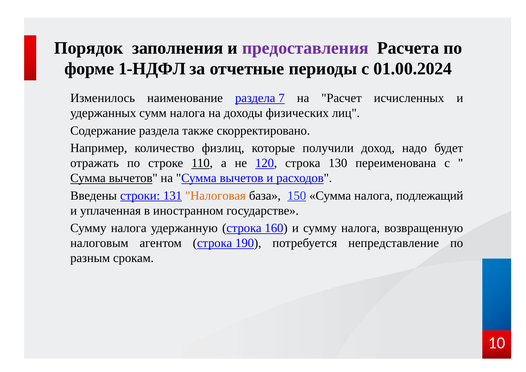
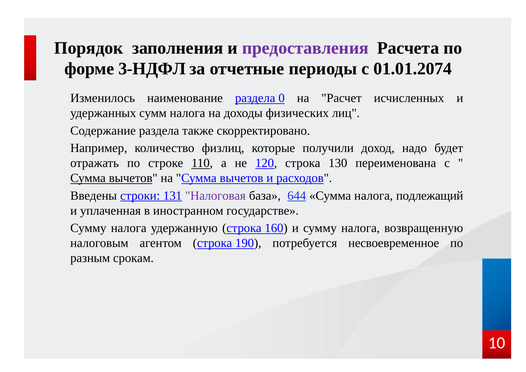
1-НДФЛ: 1-НДФЛ -> 3-НДФЛ
01.00.2024: 01.00.2024 -> 01.01.2074
7: 7 -> 0
Налоговая colour: orange -> purple
150: 150 -> 644
непредставление: непредставление -> несвоевременное
